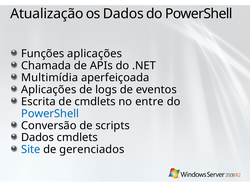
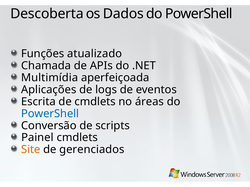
Atualização: Atualização -> Descoberta
Funções aplicações: aplicações -> atualizado
entre: entre -> áreas
Dados at (38, 138): Dados -> Painel
Site colour: blue -> orange
